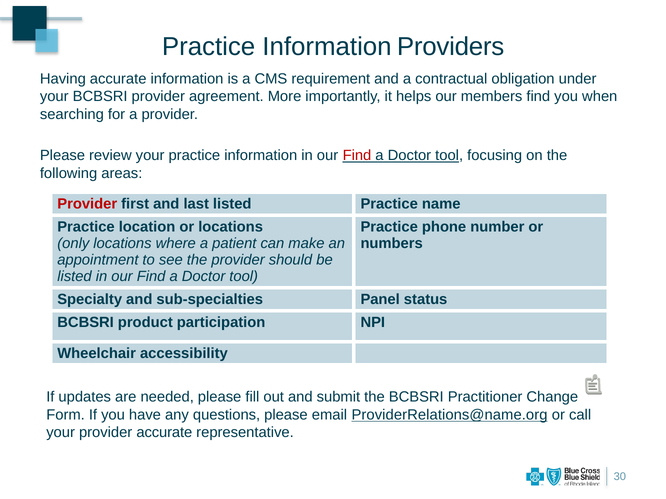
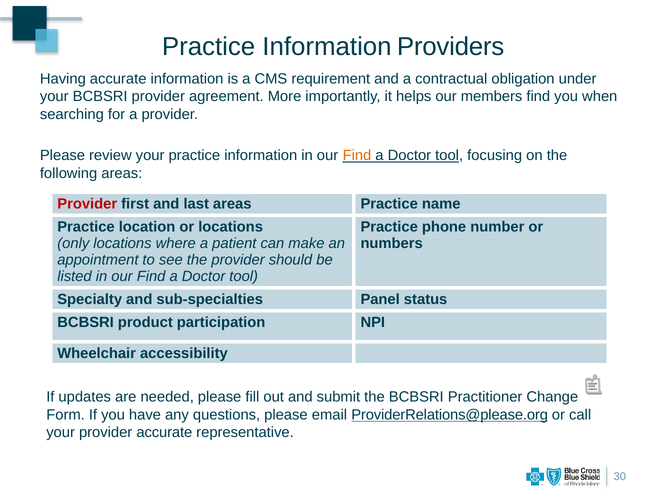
Find at (357, 156) colour: red -> orange
last listed: listed -> areas
ProviderRelations@name.org: ProviderRelations@name.org -> ProviderRelations@please.org
